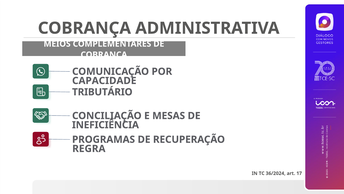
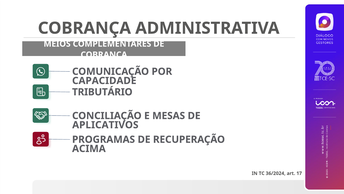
INEFICIÊNCIA: INEFICIÊNCIA -> APLICATIVOS
REGRA: REGRA -> ACIMA
